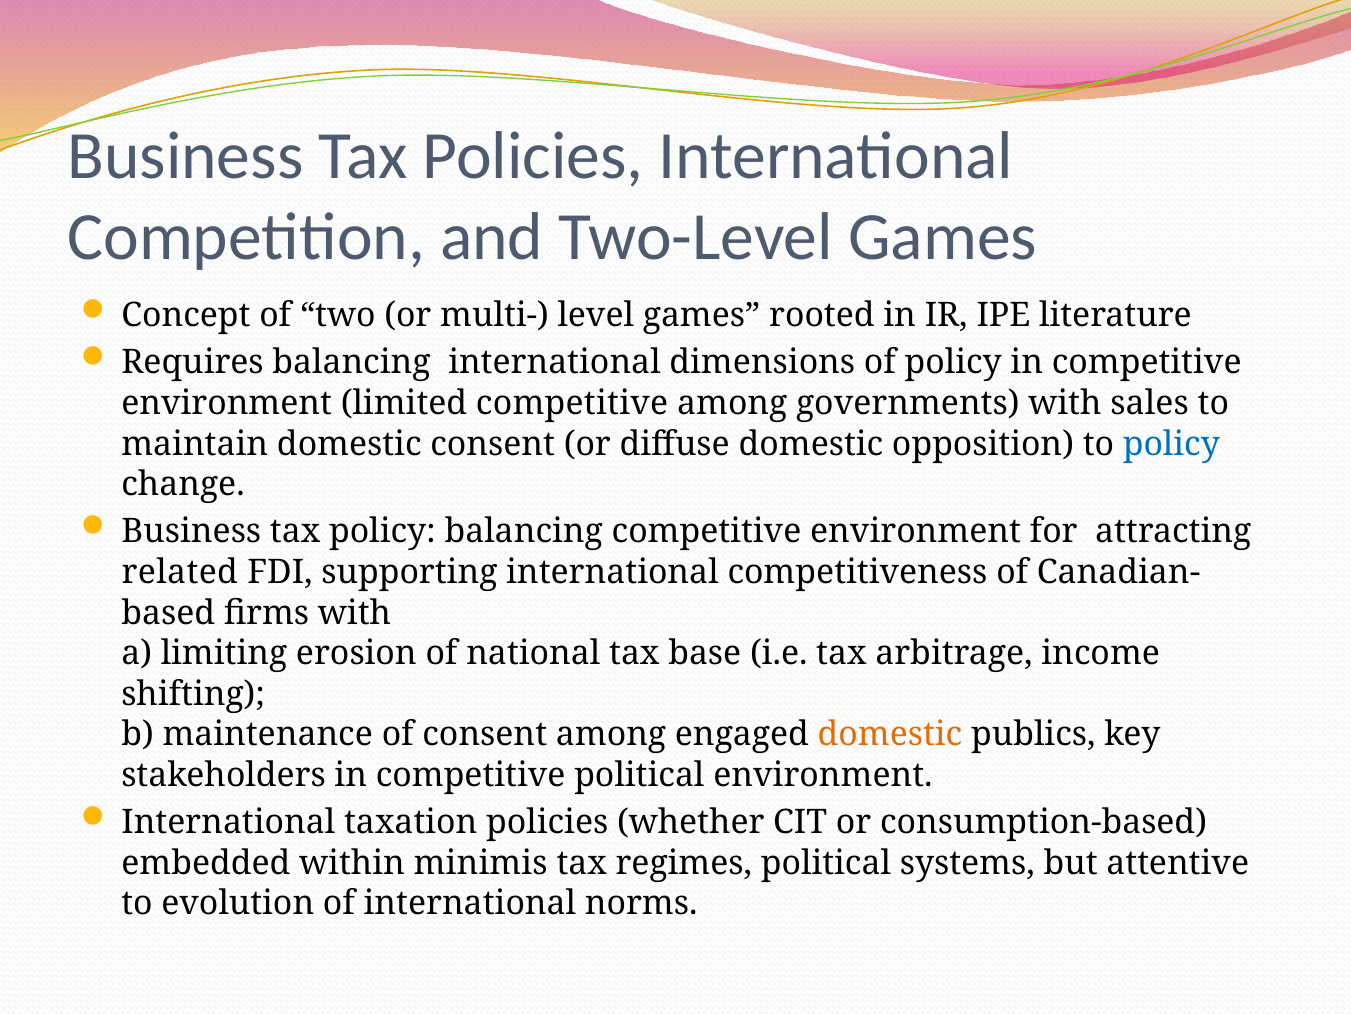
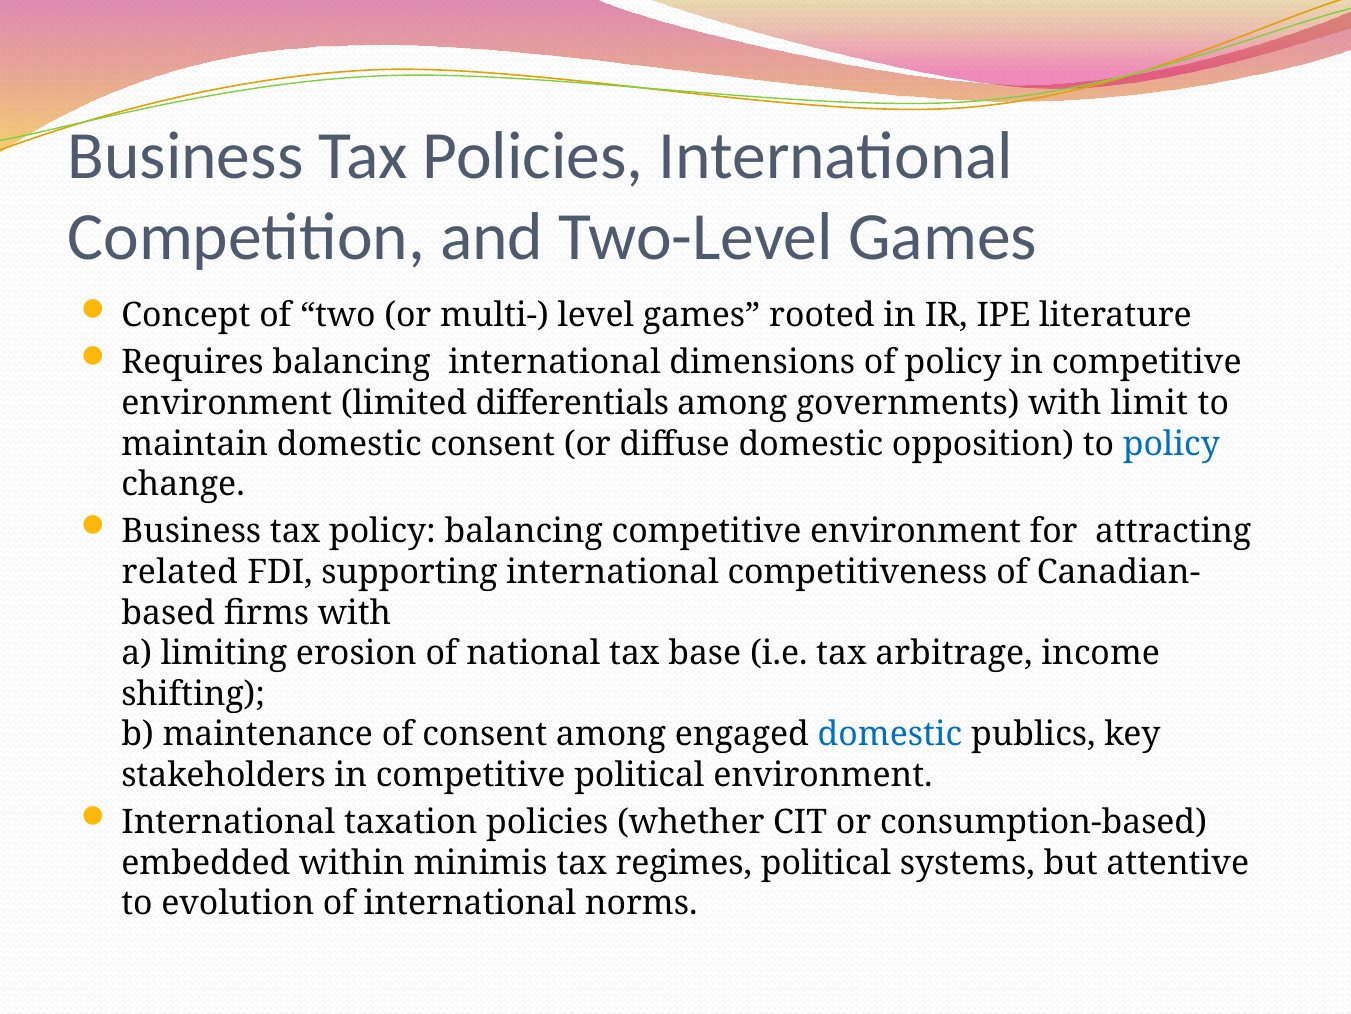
limited competitive: competitive -> differentials
sales: sales -> limit
domestic at (890, 734) colour: orange -> blue
